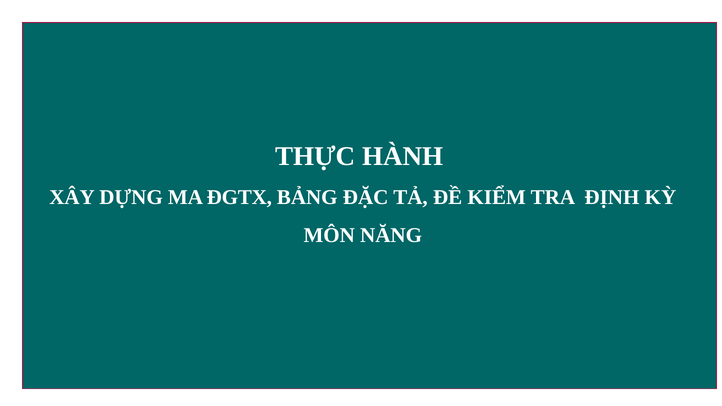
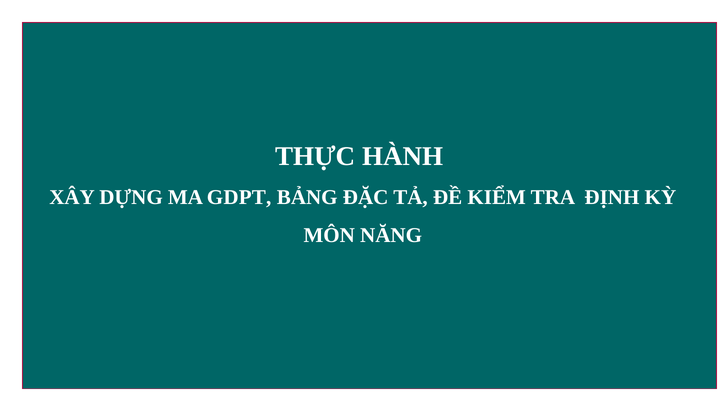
ĐGTX: ĐGTX -> GDPT
